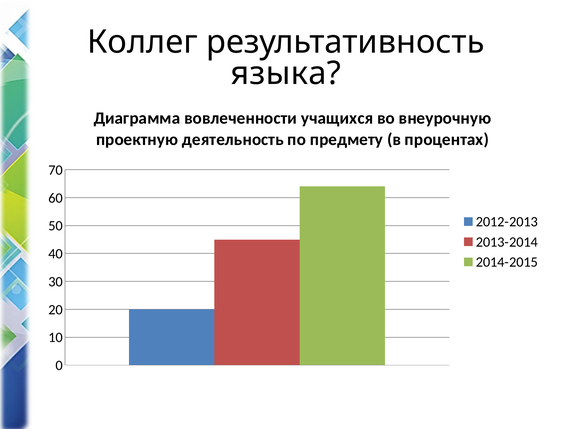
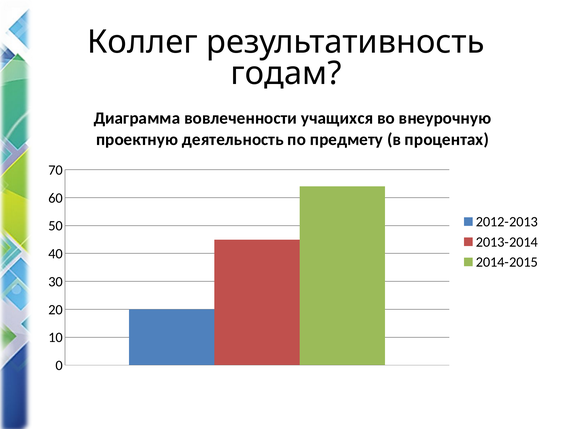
языка: языка -> годам
